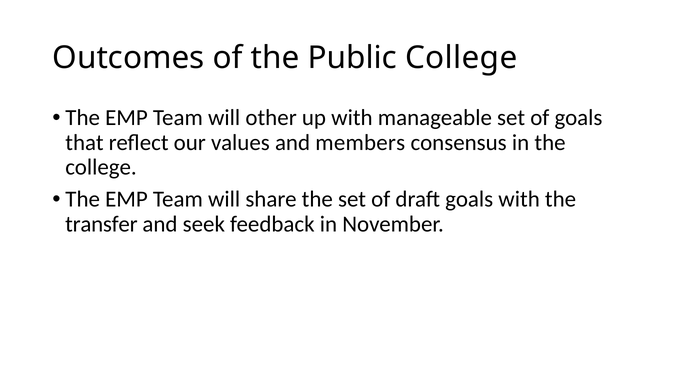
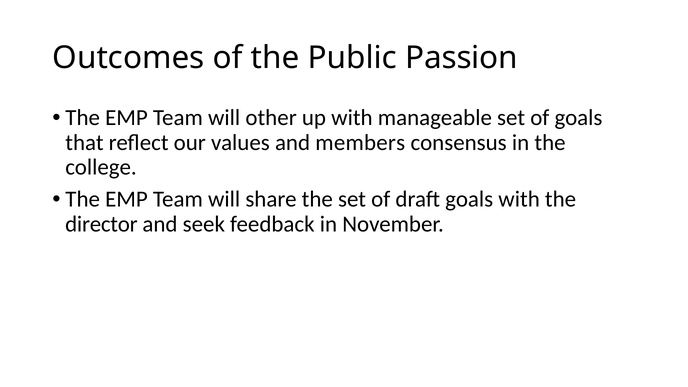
Public College: College -> Passion
transfer: transfer -> director
